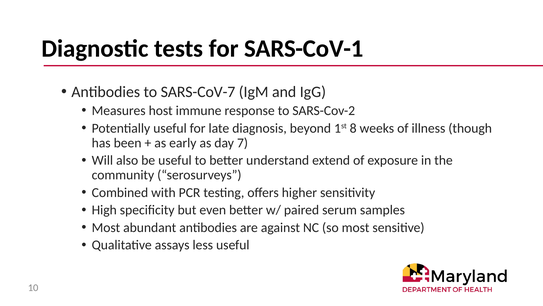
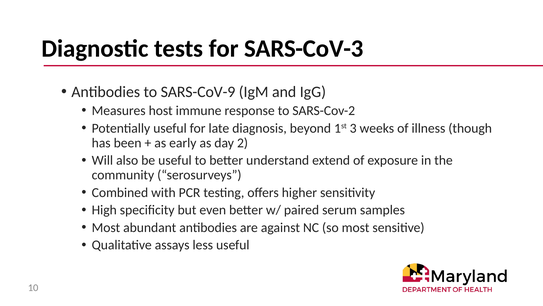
SARS-CoV-1: SARS-CoV-1 -> SARS-CoV-3
SARS-CoV-7: SARS-CoV-7 -> SARS-CoV-9
8: 8 -> 3
7: 7 -> 2
